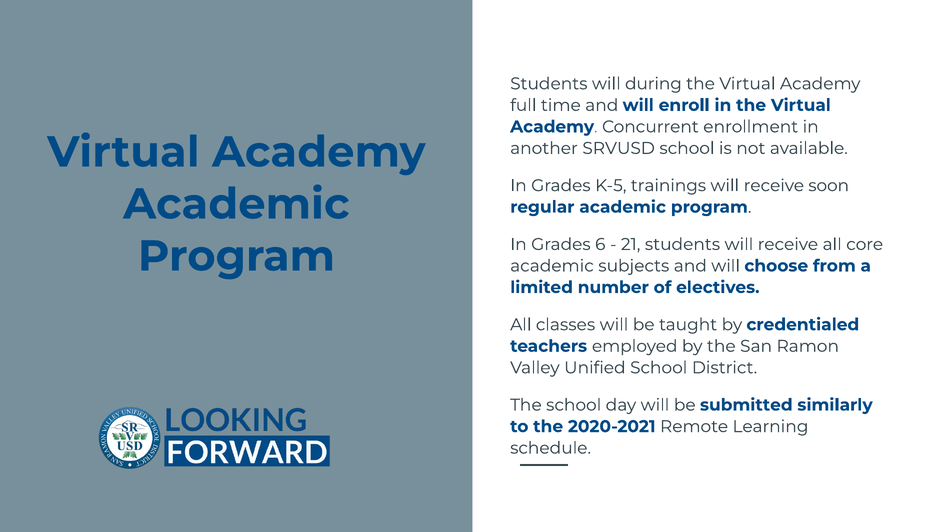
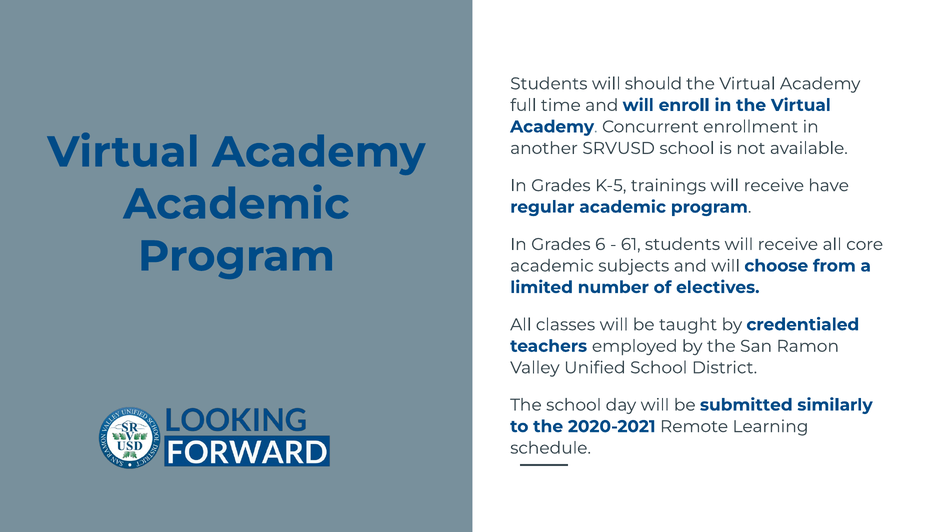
during: during -> should
soon: soon -> have
21: 21 -> 61
